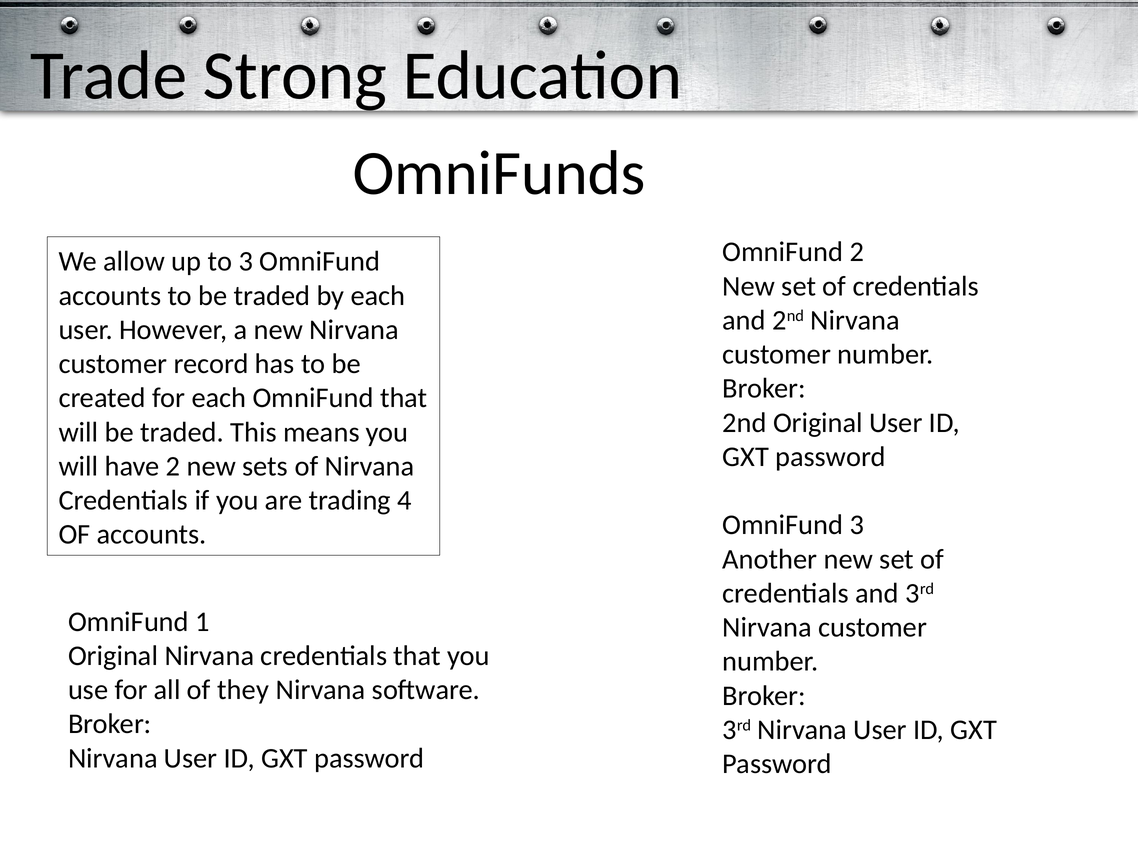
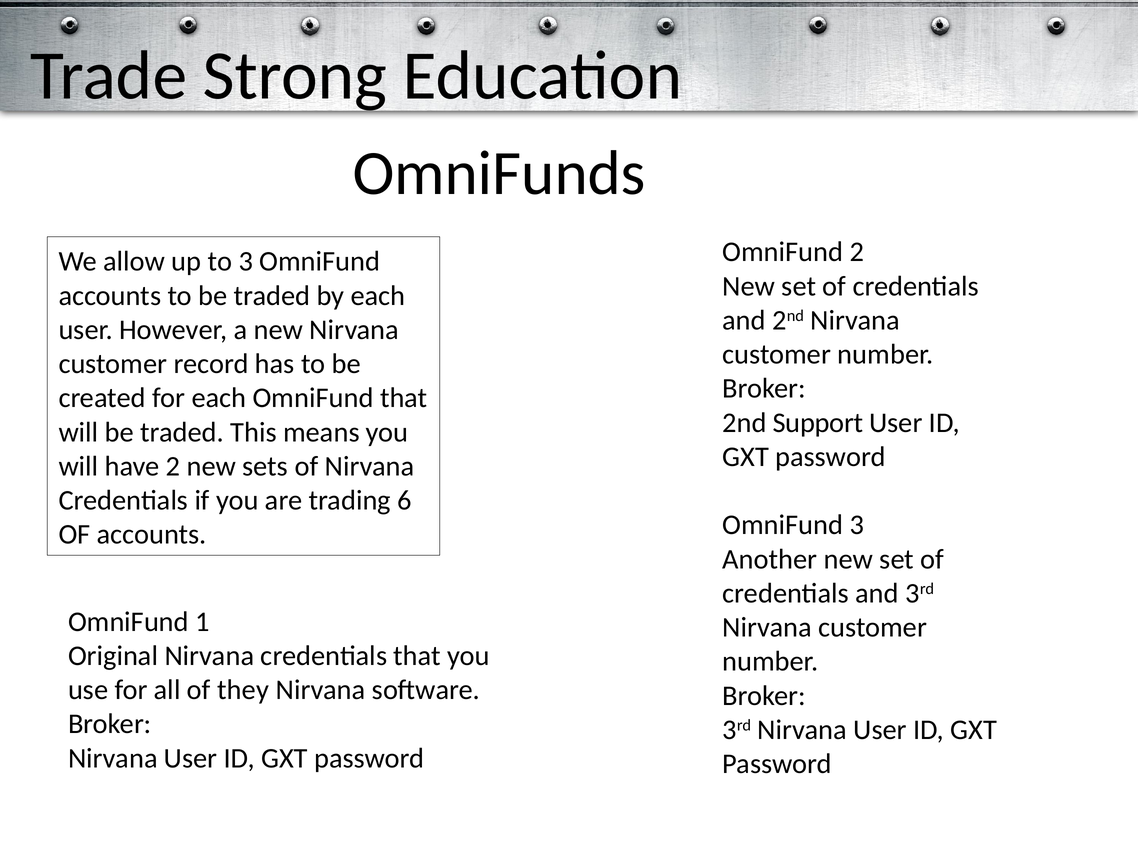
2nd Original: Original -> Support
4: 4 -> 6
